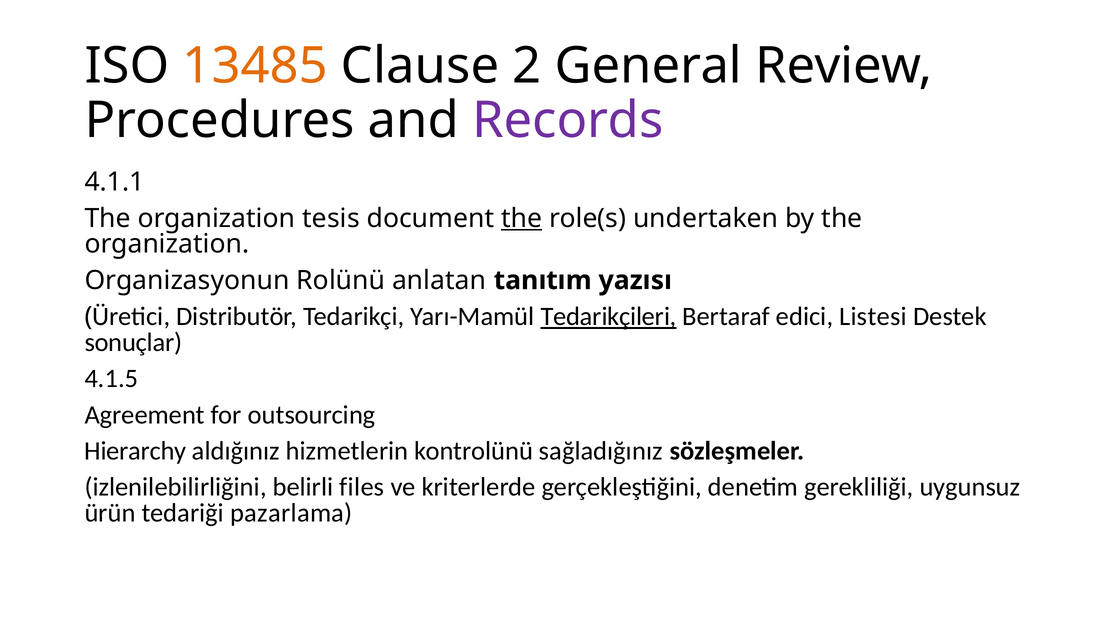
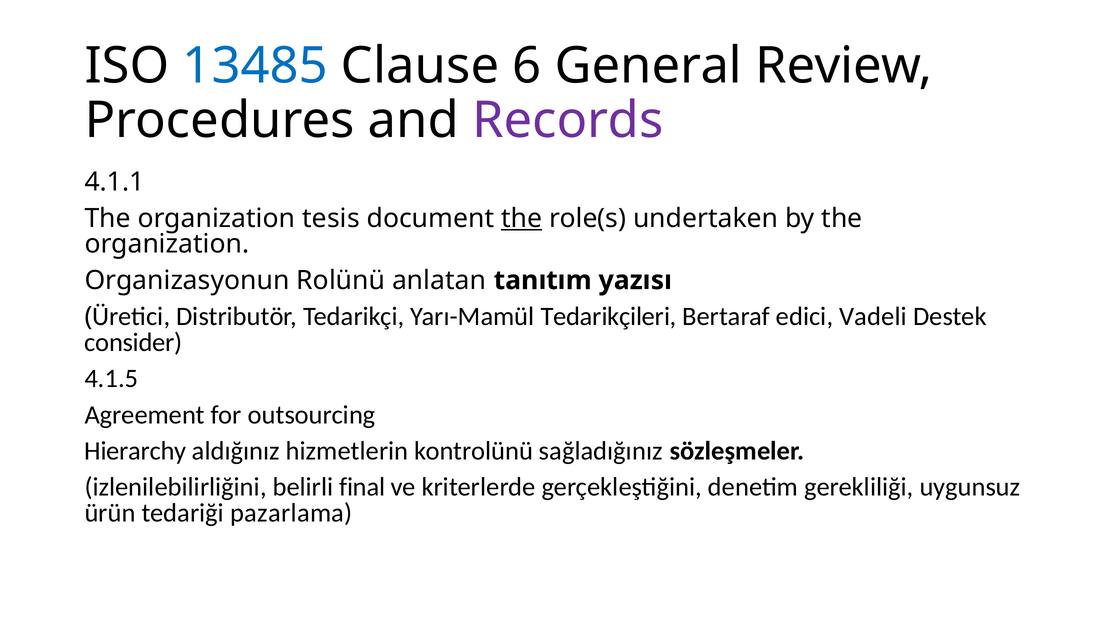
13485 colour: orange -> blue
2: 2 -> 6
Tedarikçileri underline: present -> none
Listesi: Listesi -> Vadeli
sonuçlar: sonuçlar -> consider
files: files -> final
